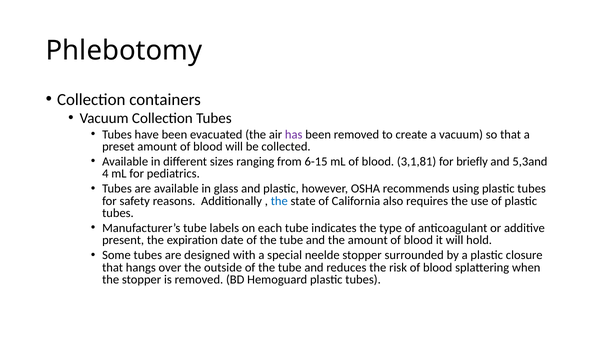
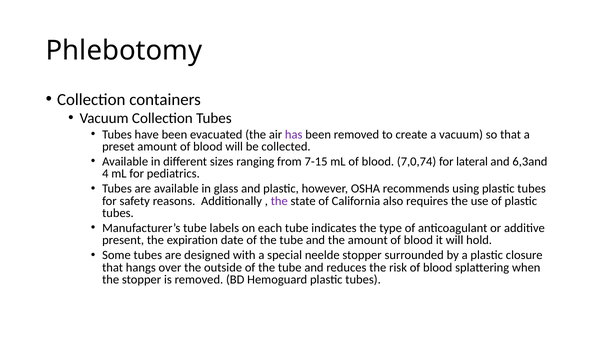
6-15: 6-15 -> 7-15
3,1,81: 3,1,81 -> 7,0,74
briefly: briefly -> lateral
5,3and: 5,3and -> 6,3and
the at (279, 201) colour: blue -> purple
